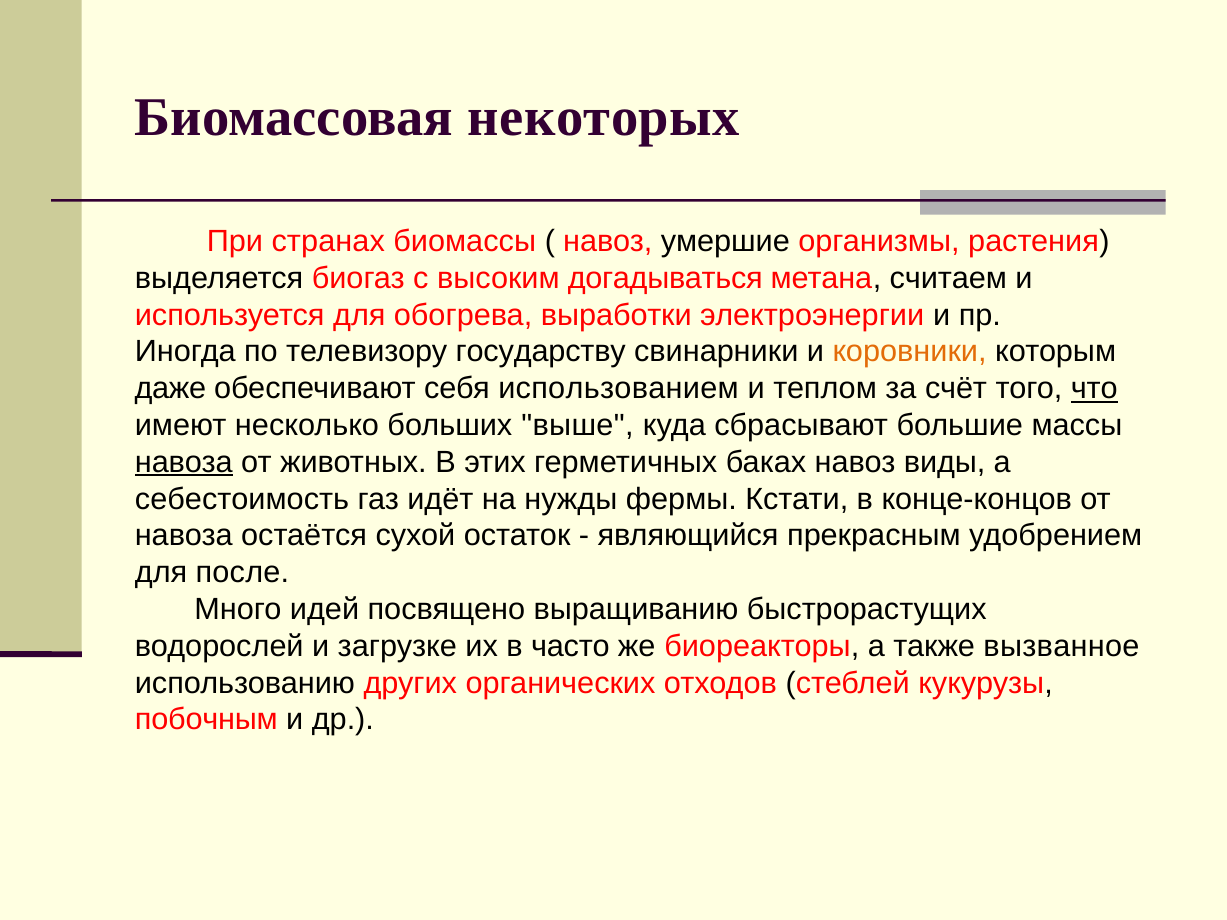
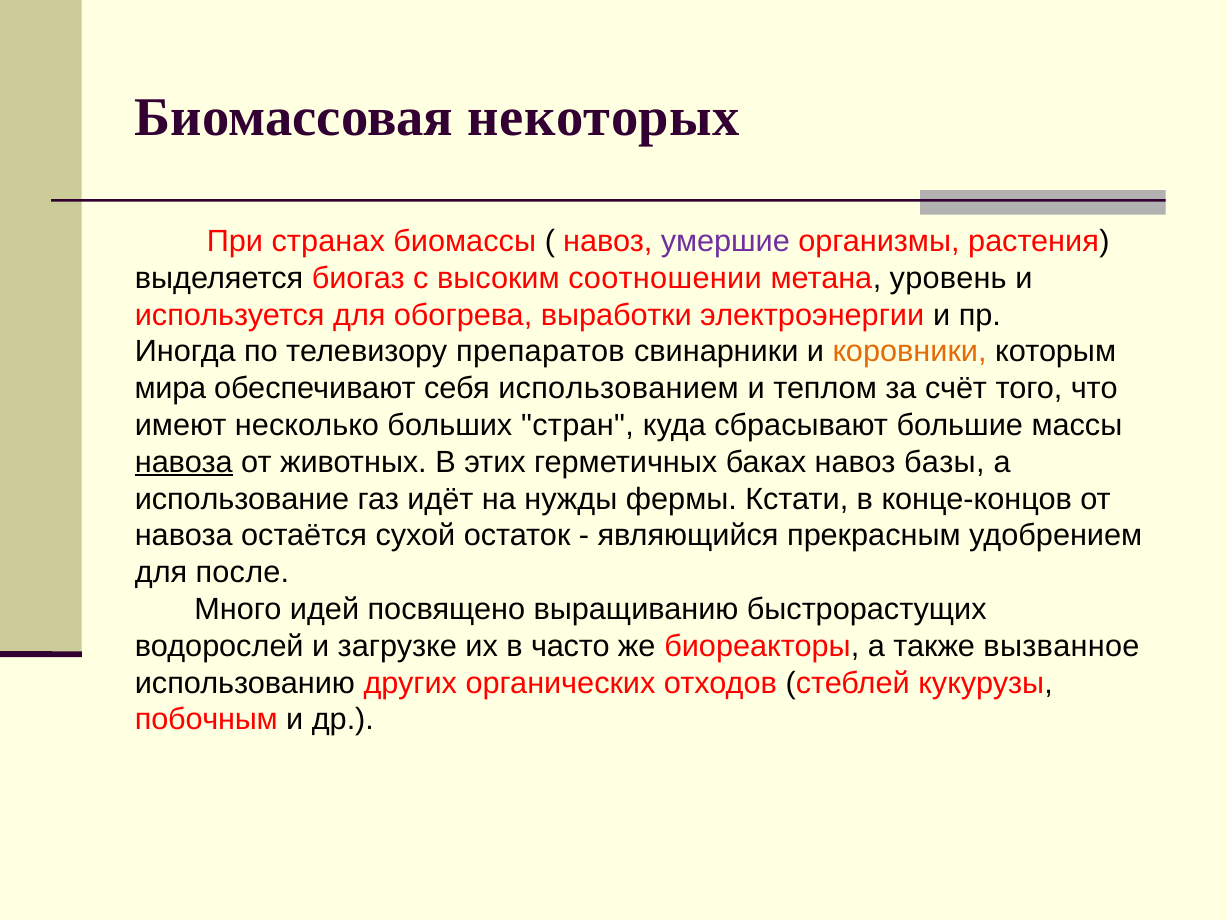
умершие colour: black -> purple
догадываться: догадываться -> соотношении
считаем: считаем -> уровень
государству: государству -> препаратов
даже: даже -> мира
что underline: present -> none
выше: выше -> стран
виды: виды -> базы
себестоимость: себестоимость -> использование
